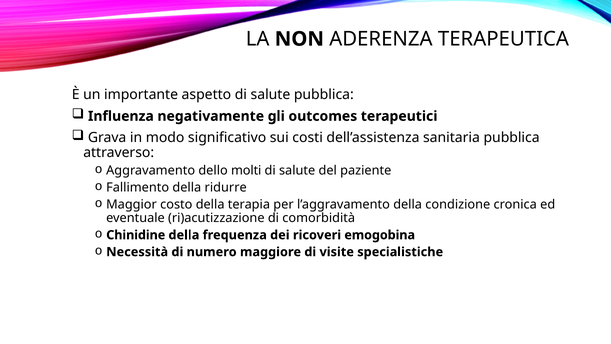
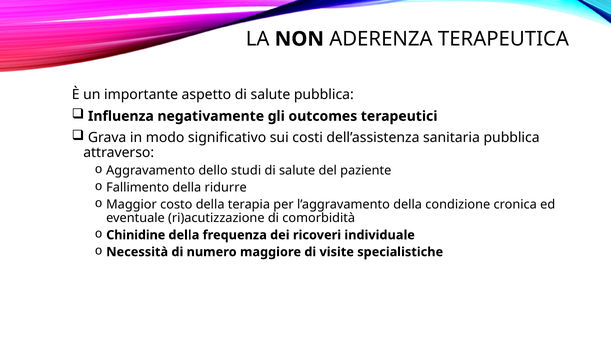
molti: molti -> studi
emogobina: emogobina -> individuale
